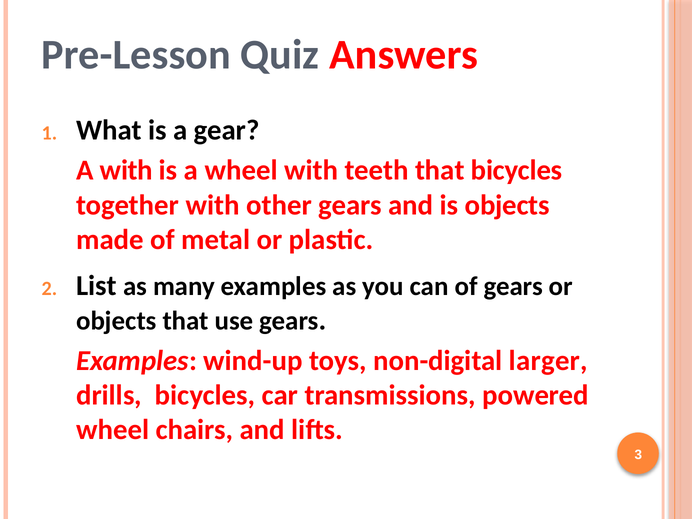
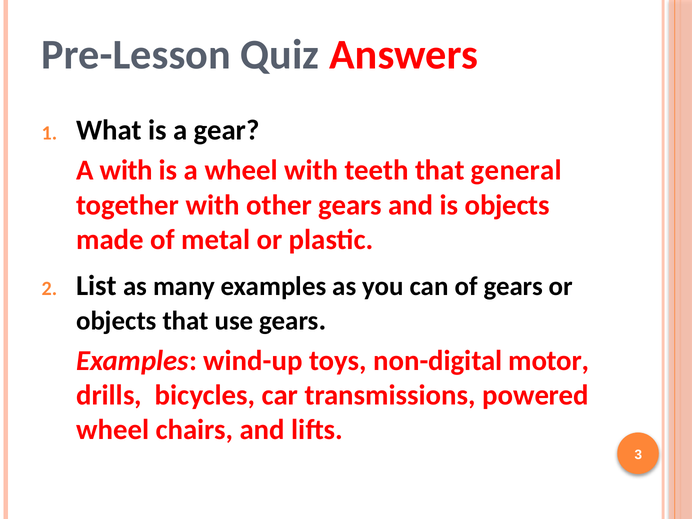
that bicycles: bicycles -> general
larger: larger -> motor
